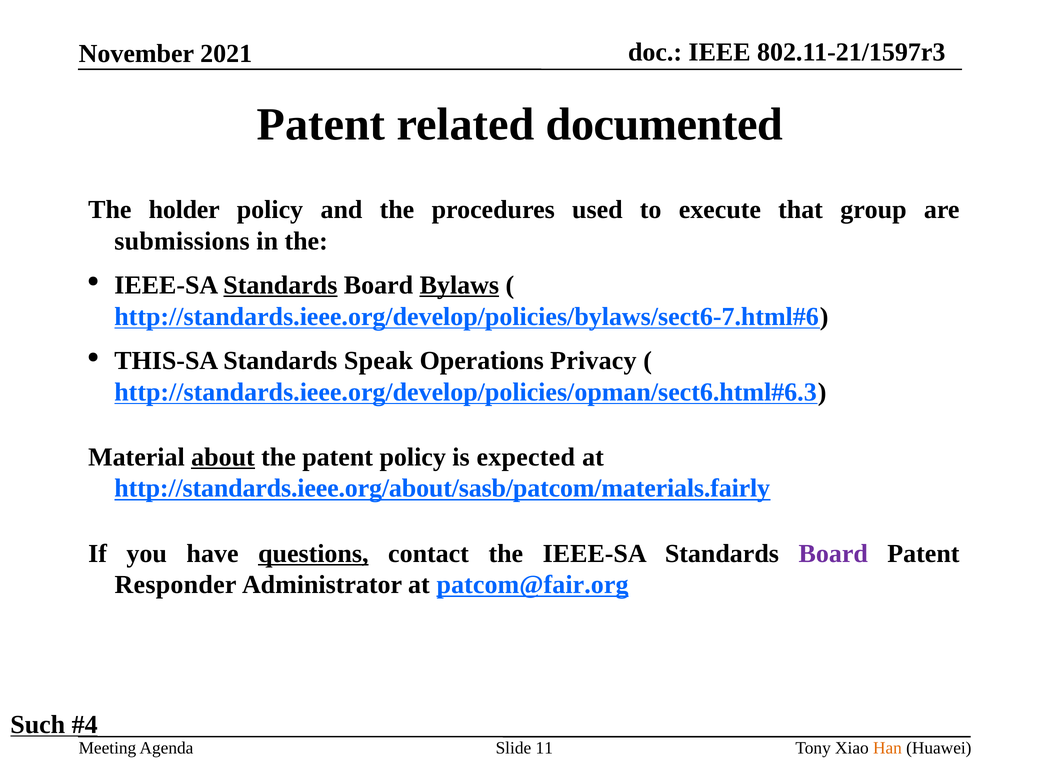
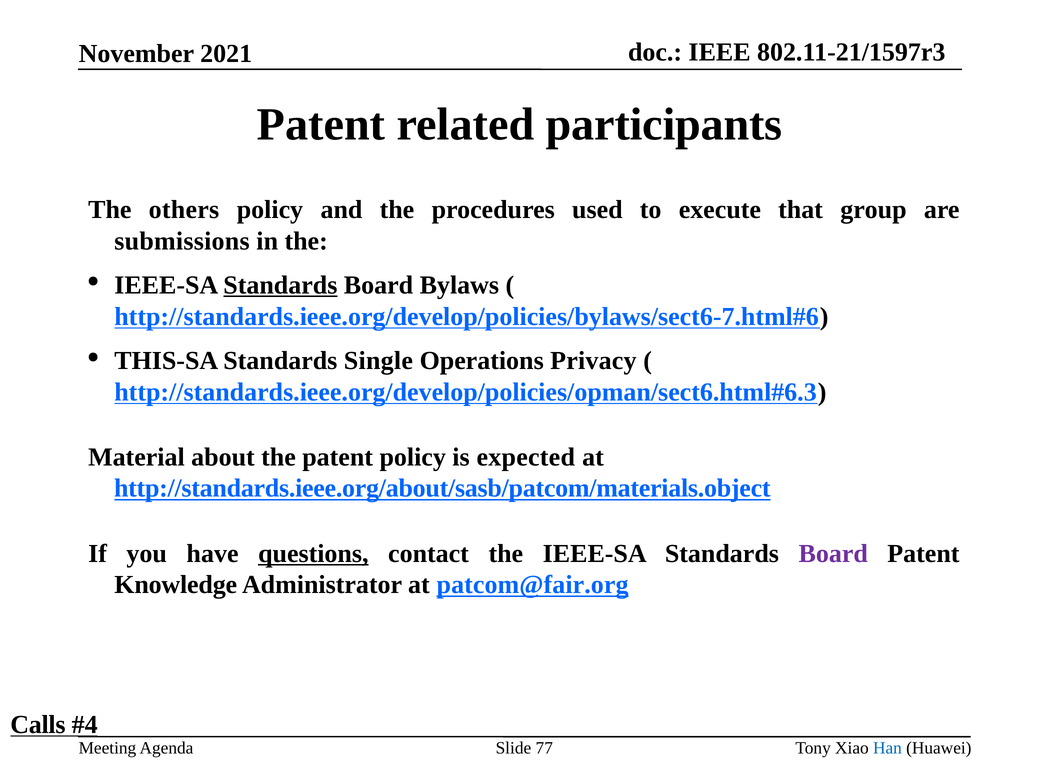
documented: documented -> participants
holder: holder -> others
Bylaws underline: present -> none
Speak: Speak -> Single
about underline: present -> none
http://standards.ieee.org/about/sasb/patcom/materials.fairly: http://standards.ieee.org/about/sasb/patcom/materials.fairly -> http://standards.ieee.org/about/sasb/patcom/materials.object
Responder: Responder -> Knowledge
Such: Such -> Calls
11: 11 -> 77
Han colour: orange -> blue
